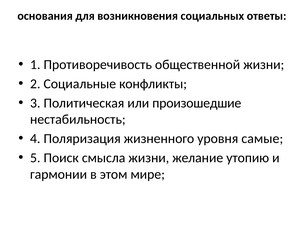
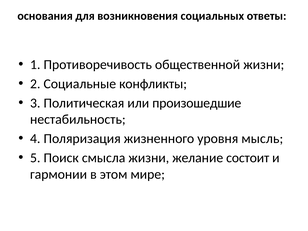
самые: самые -> мысль
утопию: утопию -> состоит
